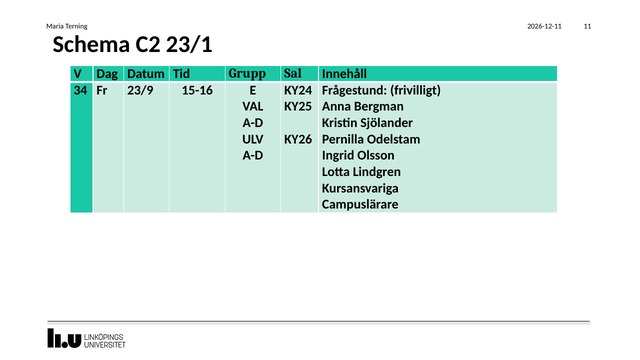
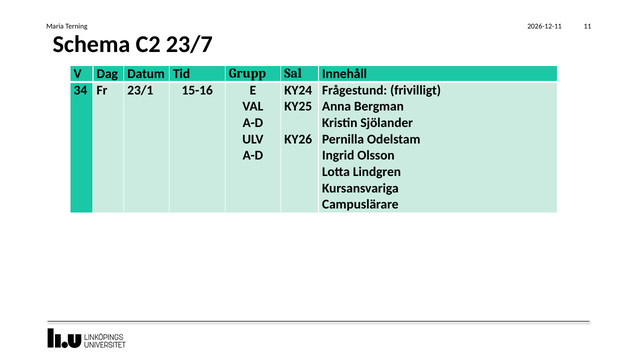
23/1: 23/1 -> 23/7
23/9: 23/9 -> 23/1
